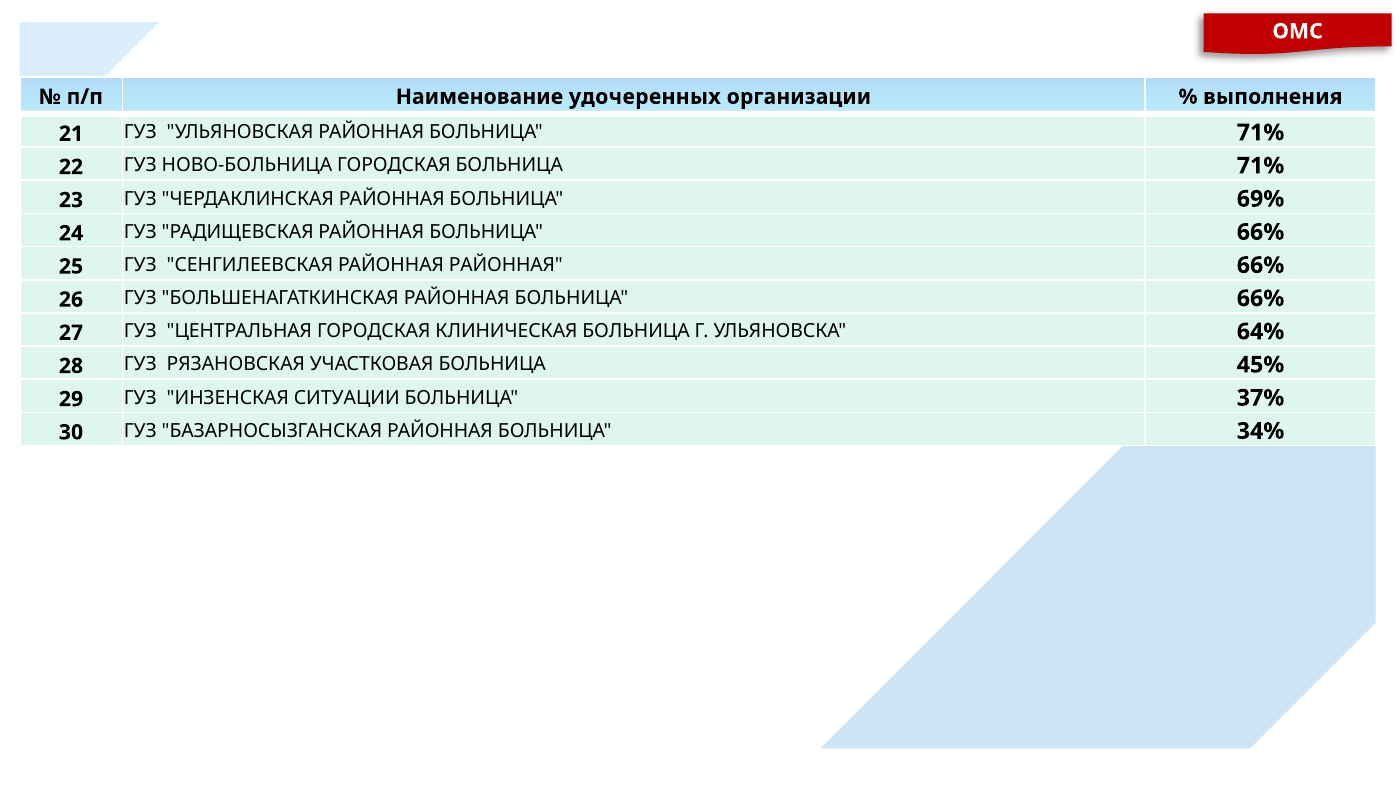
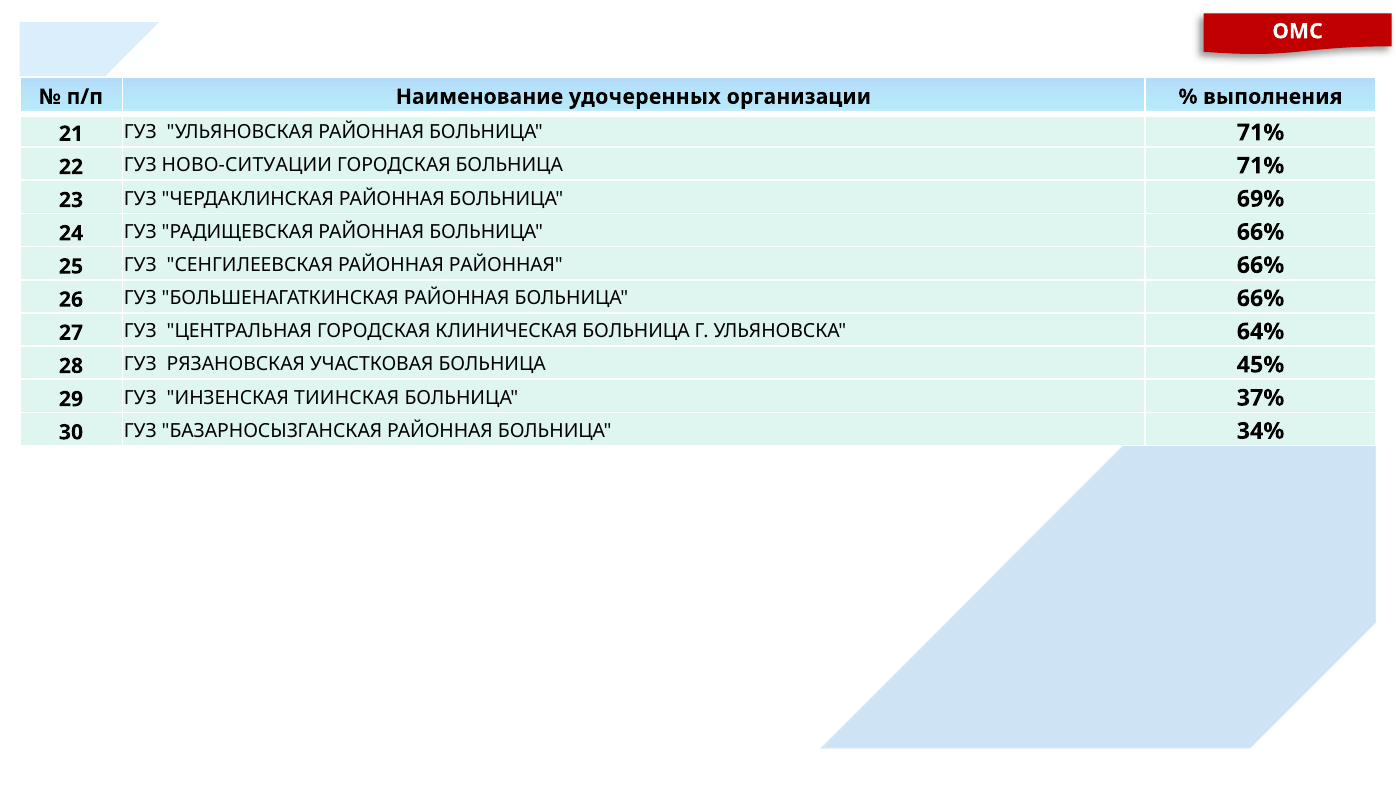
НОВО-БОЛЬНИЦА: НОВО-БОЛЬНИЦА -> НОВО-СИТУАЦИИ
СИТУАЦИИ: СИТУАЦИИ -> ТИИНСКАЯ
